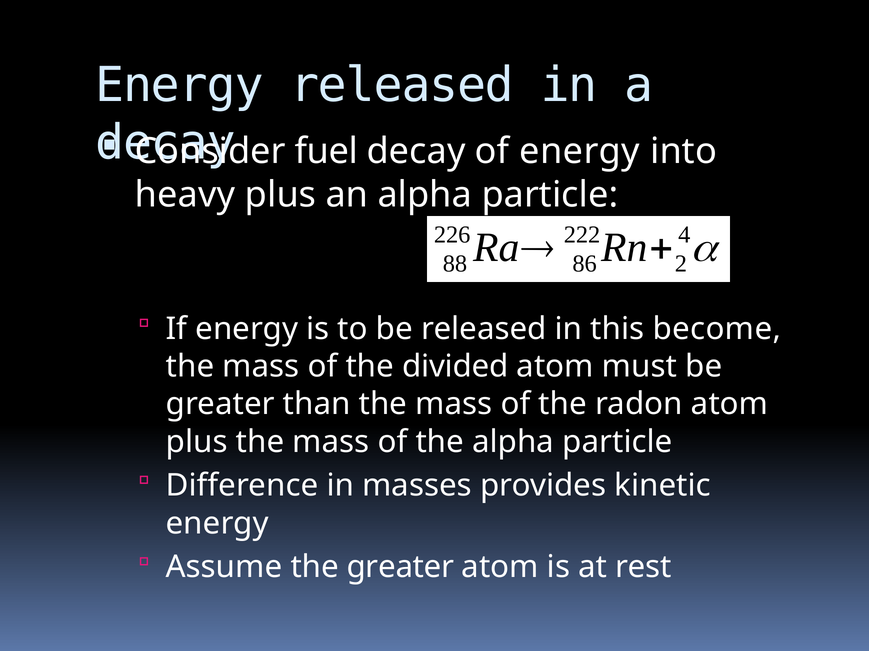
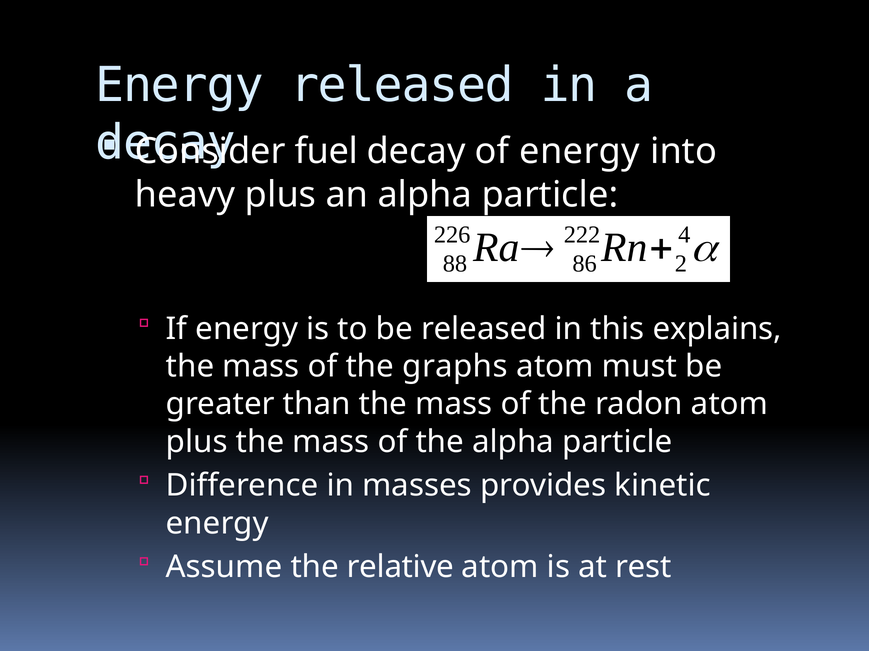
become: become -> explains
divided: divided -> graphs
the greater: greater -> relative
